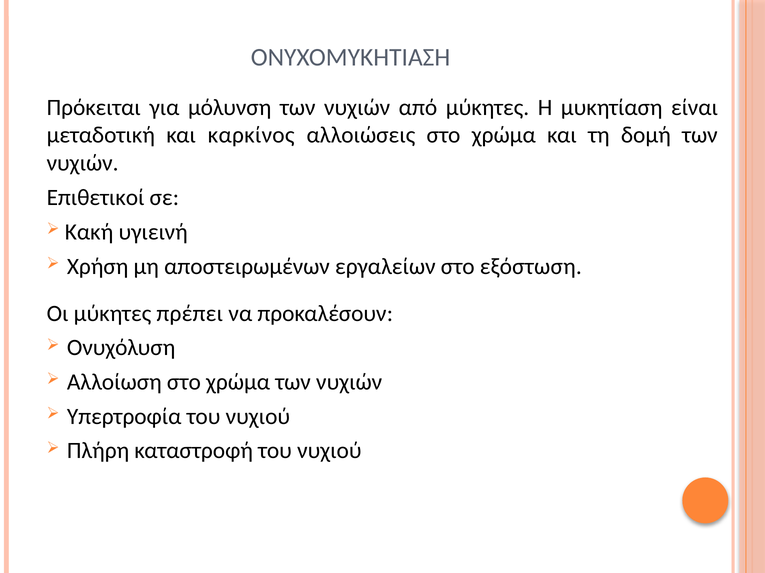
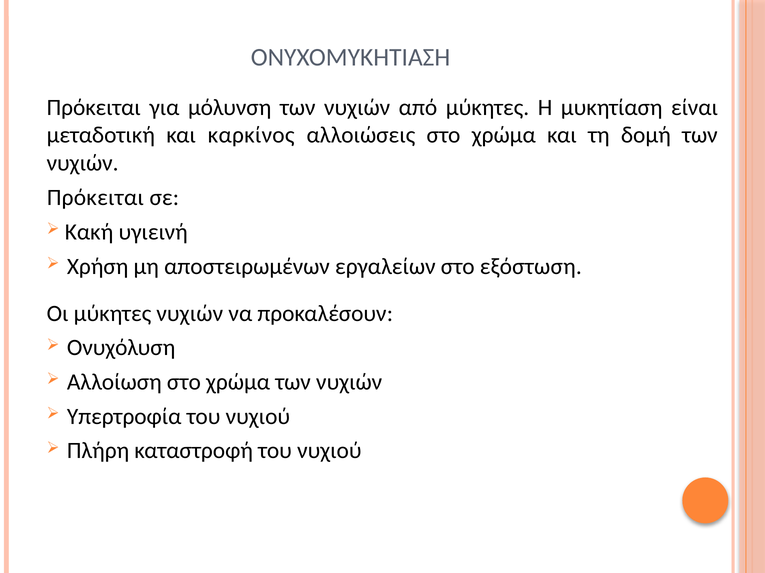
Επιθετικοί at (96, 198): Επιθετικοί -> Πρόκειται
μύκητες πρέπει: πρέπει -> νυχιών
